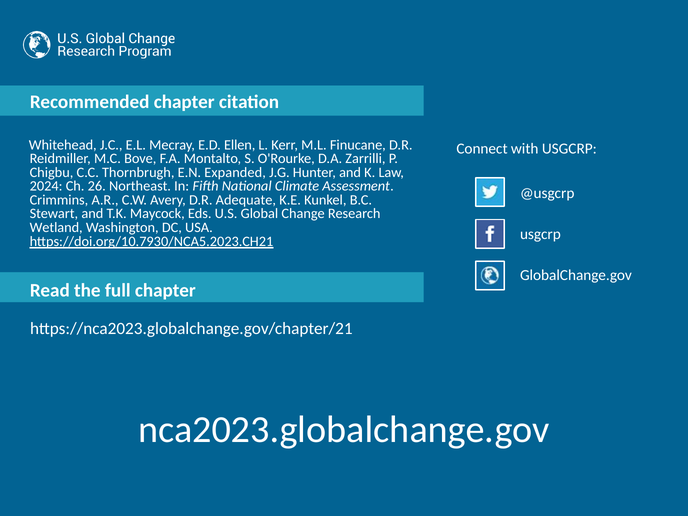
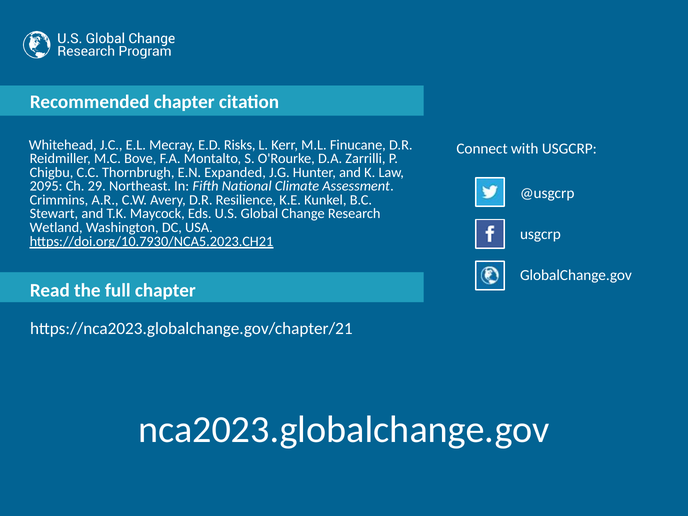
Ellen: Ellen -> Risks
2024: 2024 -> 2095
26: 26 -> 29
Adequate: Adequate -> Resilience
